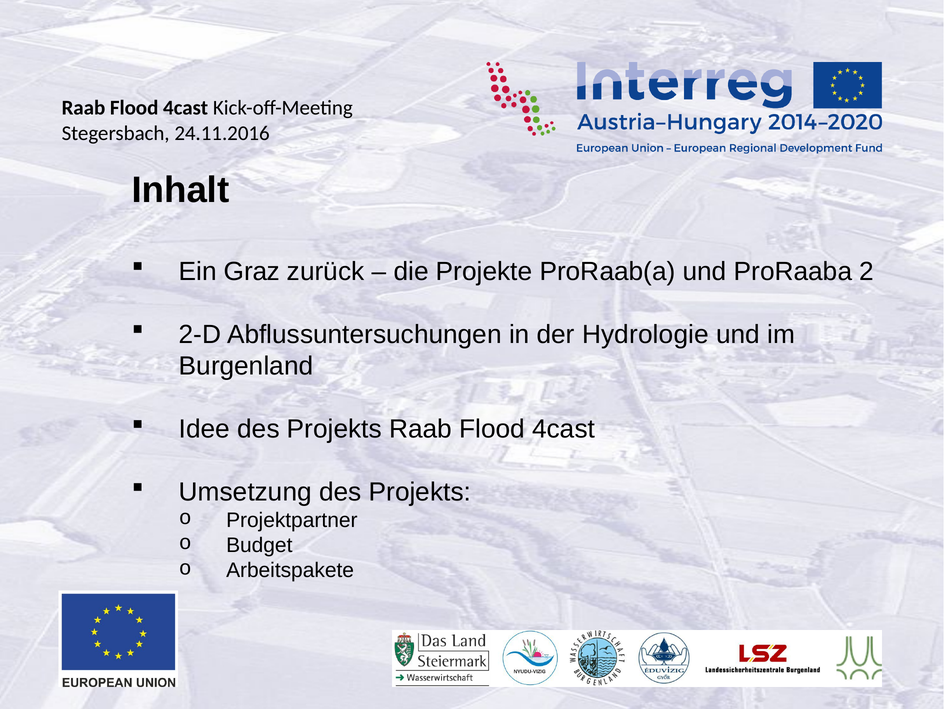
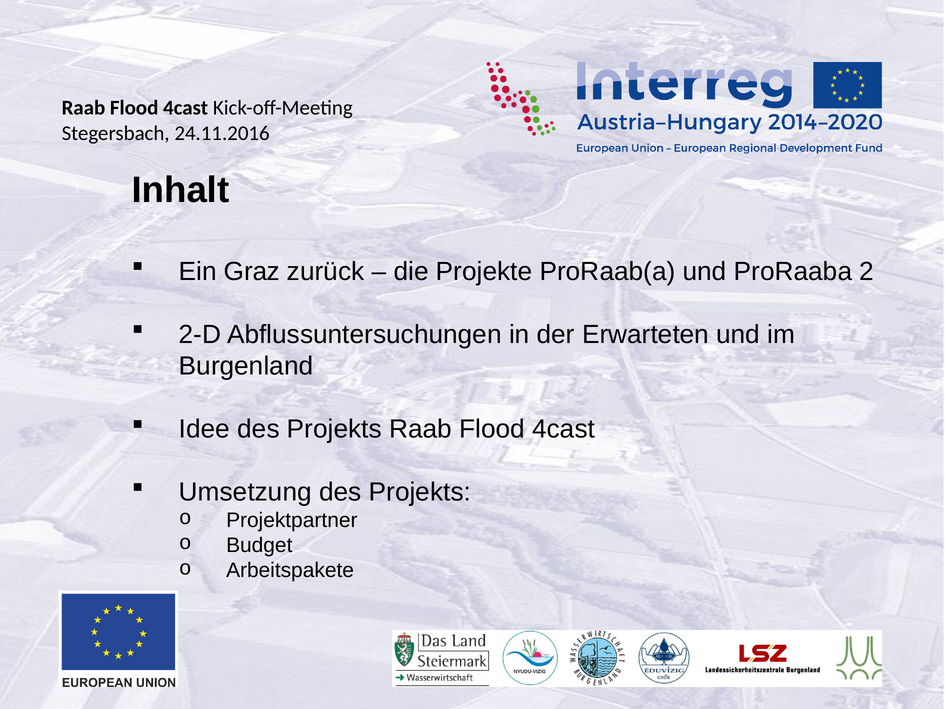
Hydrologie: Hydrologie -> Erwarteten
